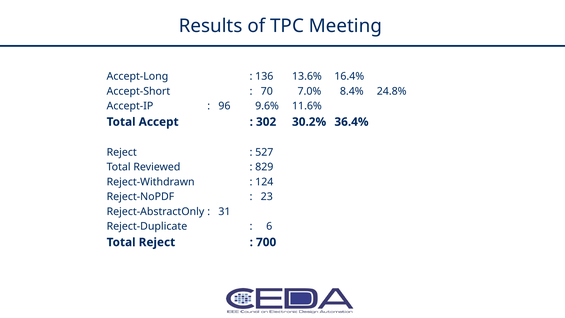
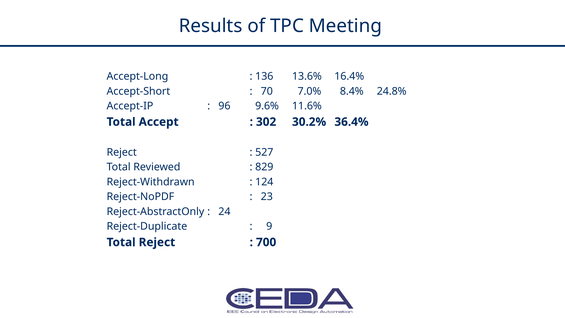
31: 31 -> 24
6: 6 -> 9
